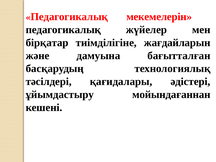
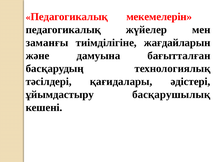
бірқатар: бірқатар -> заманғы
мойындағаннан: мойындағаннан -> басқарушылық
